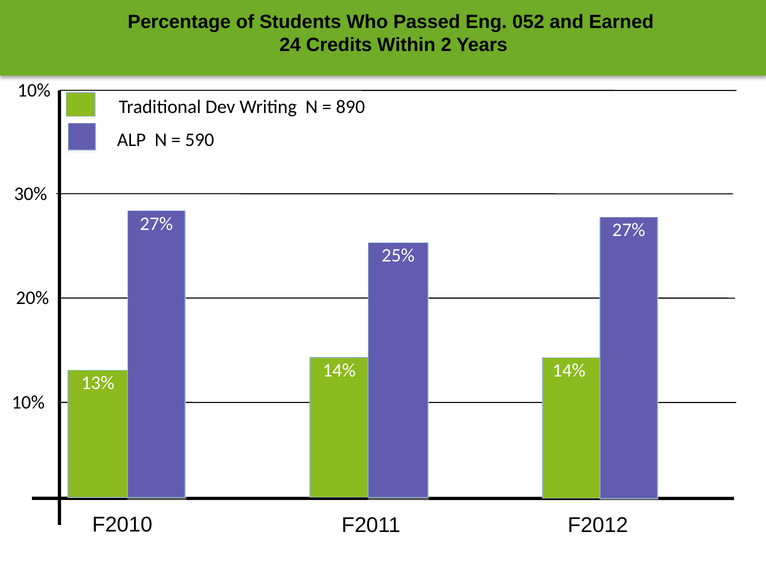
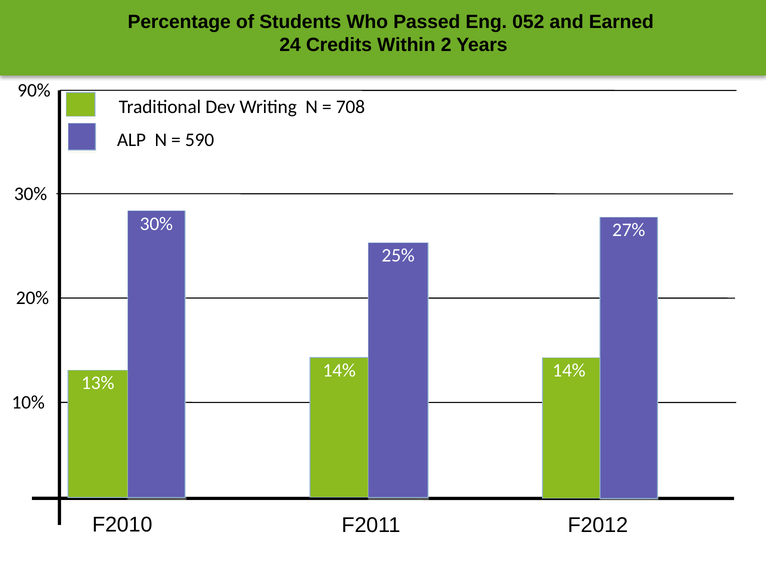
10% at (34, 90): 10% -> 90%
890: 890 -> 708
27% at (156, 223): 27% -> 30%
